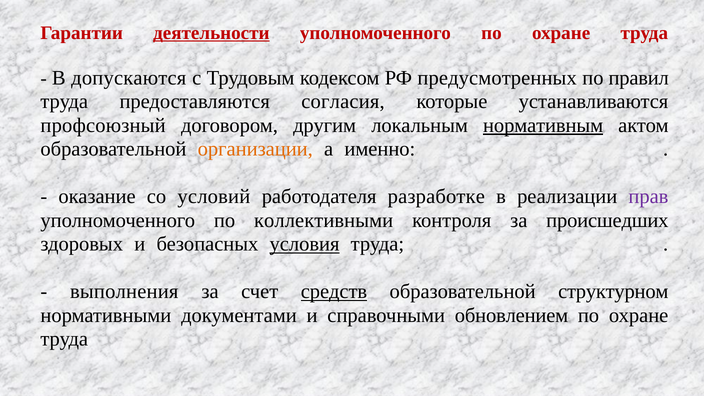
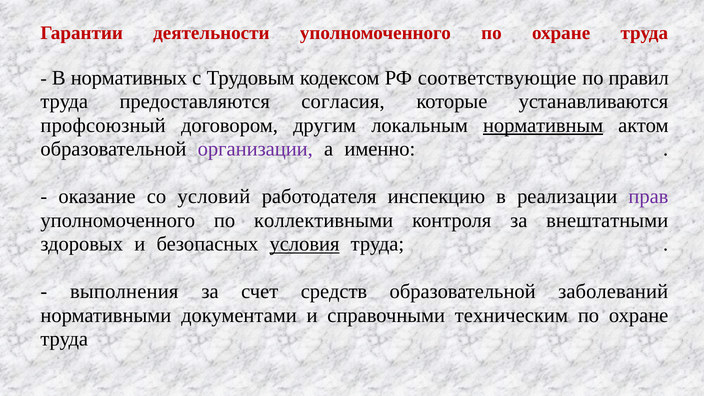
деятельности underline: present -> none
допускаются: допускаются -> нормативных
предусмотренных: предусмотренных -> соответствующие
организации colour: orange -> purple
разработке: разработке -> инспекцию
происшедших: происшедших -> внештатными
средств underline: present -> none
структурном: структурном -> заболеваний
обновлением: обновлением -> техническим
